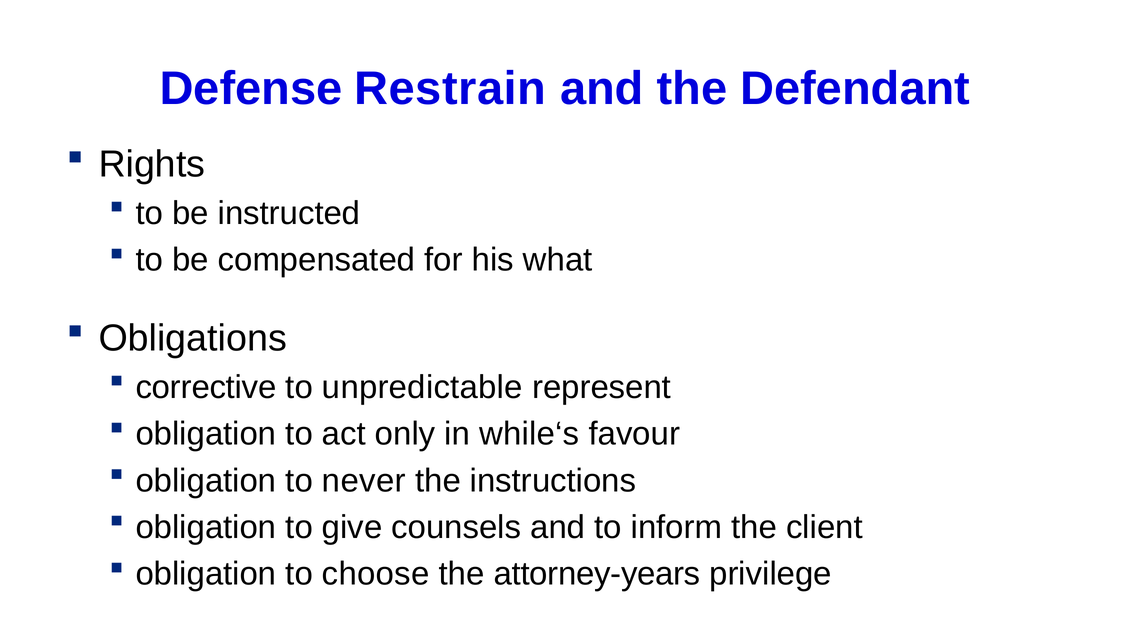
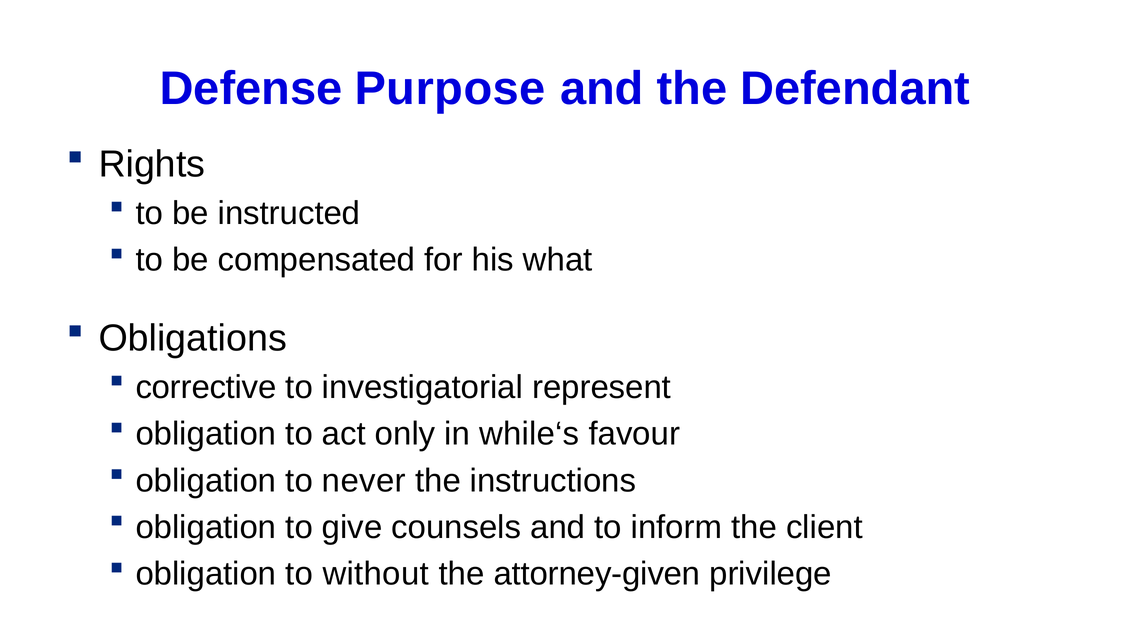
Restrain: Restrain -> Purpose
unpredictable: unpredictable -> investigatorial
choose: choose -> without
attorney-years: attorney-years -> attorney-given
